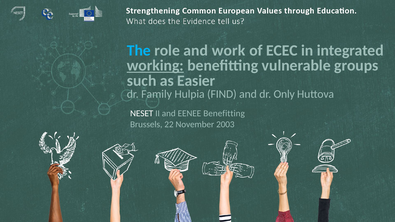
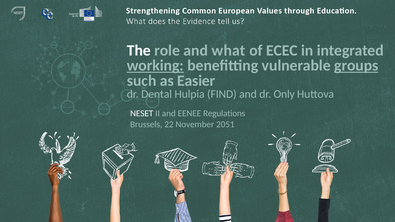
The colour: light blue -> white
work: work -> what
groups underline: none -> present
Family: Family -> Dental
EENEE Benefitting: Benefitting -> Regulations
2003: 2003 -> 2051
